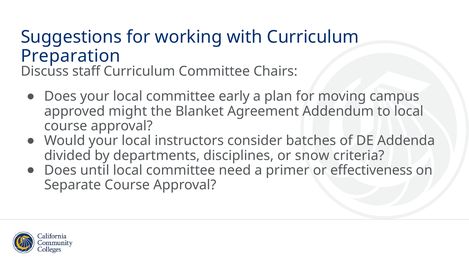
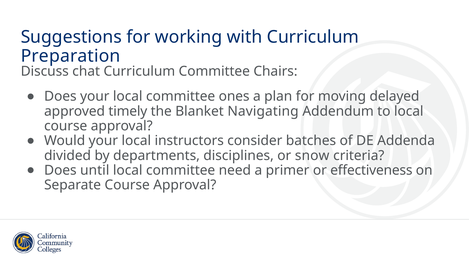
staff: staff -> chat
early: early -> ones
campus: campus -> delayed
might: might -> timely
Agreement: Agreement -> Navigating
